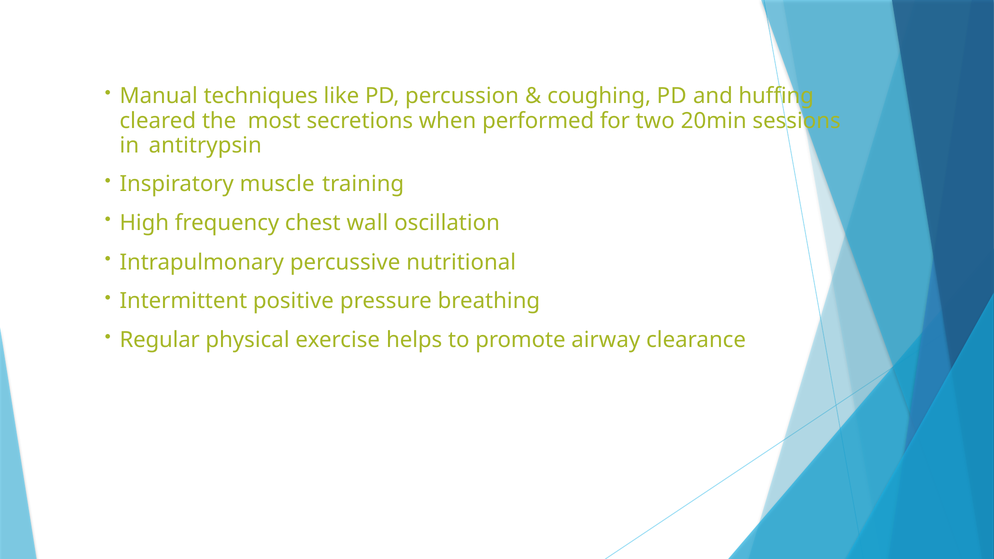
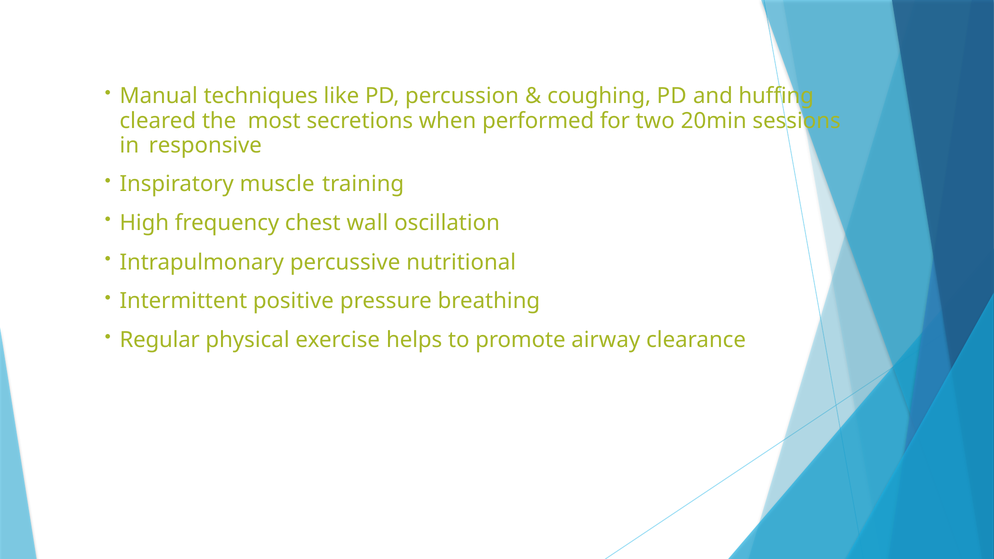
antitrypsin: antitrypsin -> responsive
